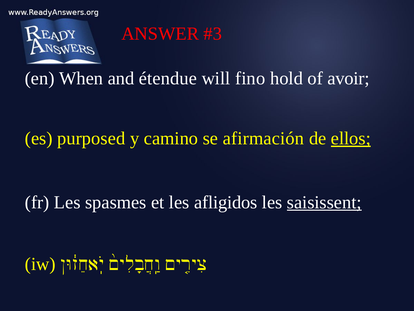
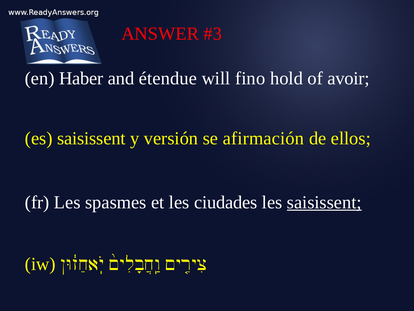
When: When -> Haber
es purposed: purposed -> saisissent
camino: camino -> versión
ellos underline: present -> none
afligidos: afligidos -> ciudades
